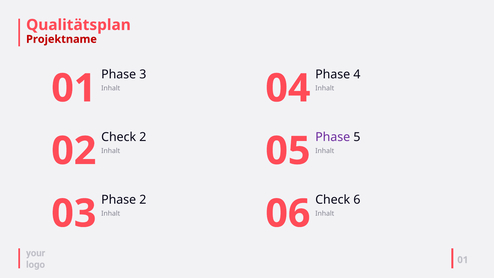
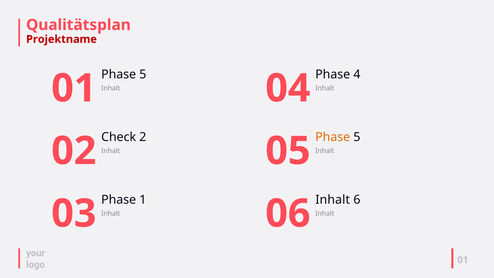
3 at (143, 74): 3 -> 5
Phase at (333, 137) colour: purple -> orange
Phase 2: 2 -> 1
Check at (333, 200): Check -> Inhalt
